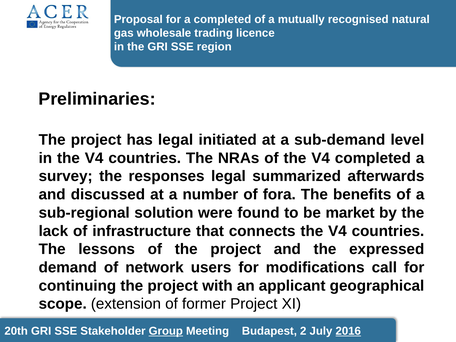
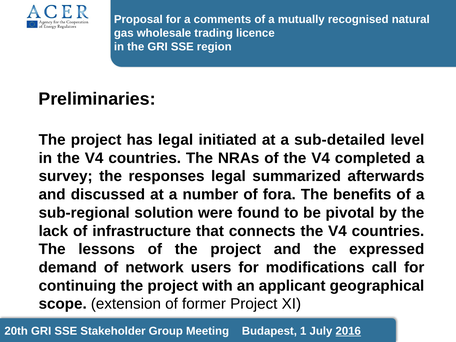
a completed: completed -> comments
sub-demand: sub-demand -> sub-detailed
market: market -> pivotal
Group underline: present -> none
2: 2 -> 1
